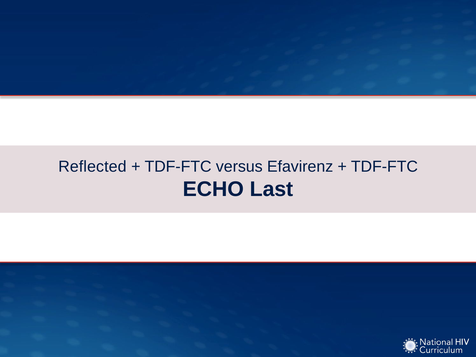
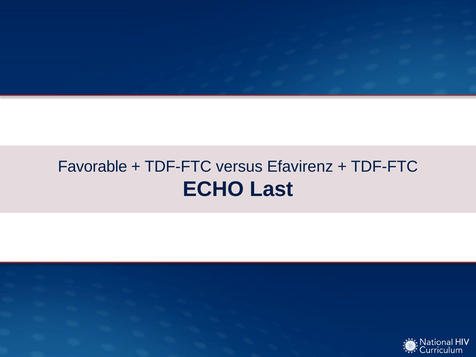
Reflected: Reflected -> Favorable
